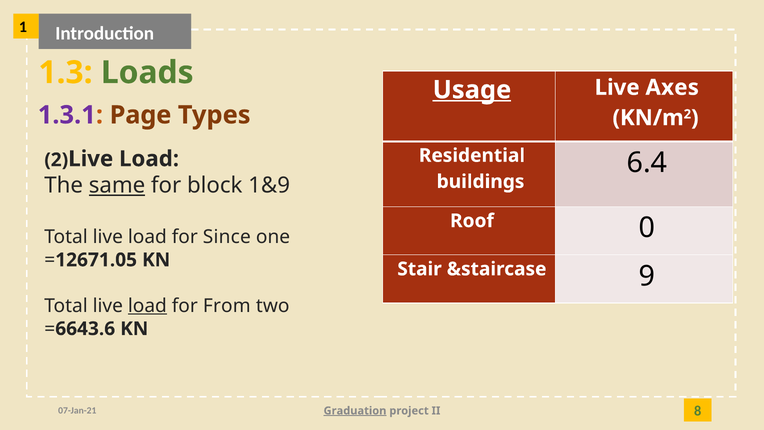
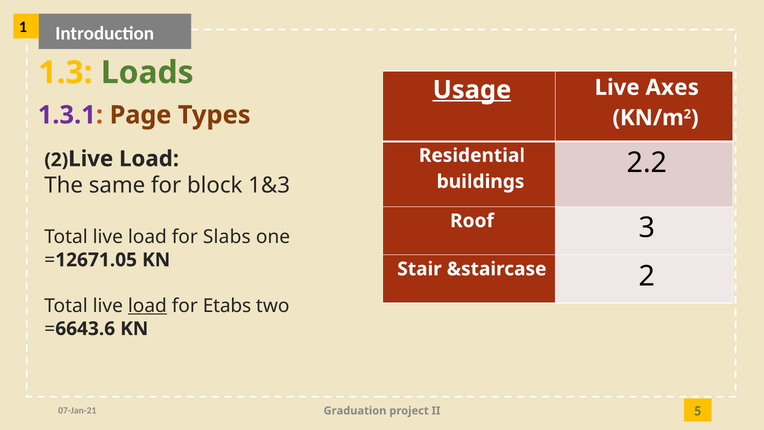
6.4: 6.4 -> 2.2
same underline: present -> none
1&9: 1&9 -> 1&3
0: 0 -> 3
Since: Since -> Slabs
&staircase 9: 9 -> 2
From: From -> Etabs
Graduation underline: present -> none
8: 8 -> 5
